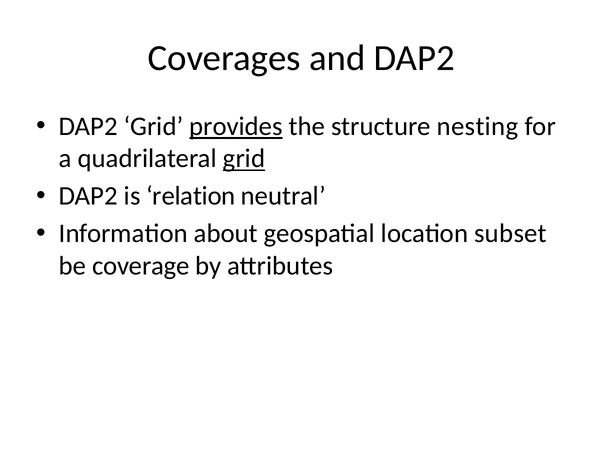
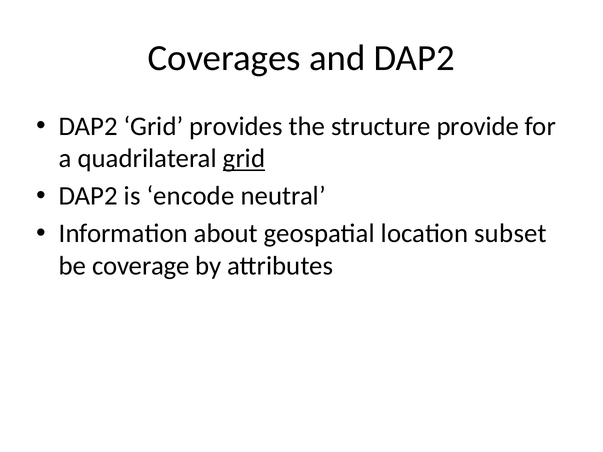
provides underline: present -> none
nesting: nesting -> provide
relation: relation -> encode
